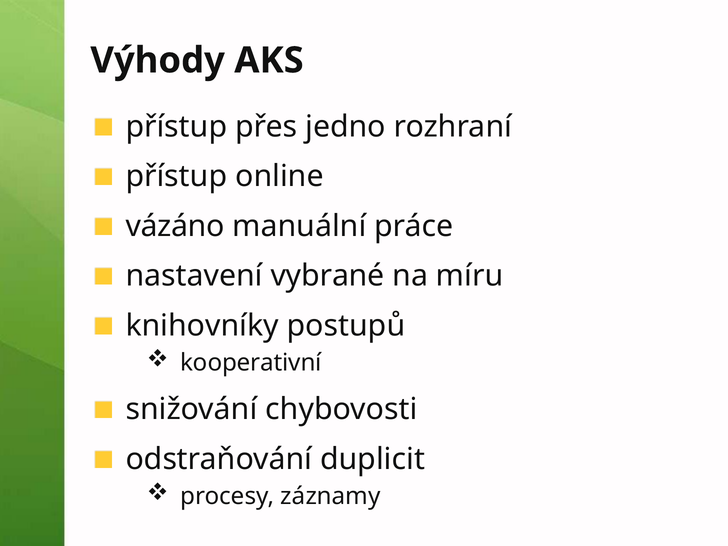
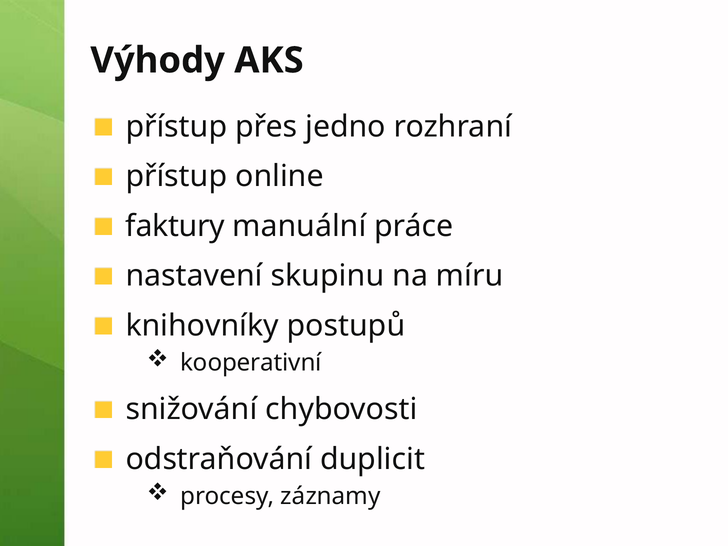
vázáno: vázáno -> faktury
vybrané: vybrané -> skupinu
